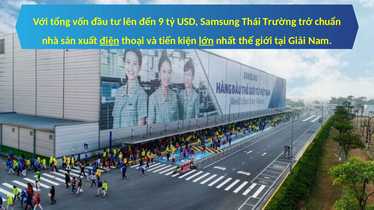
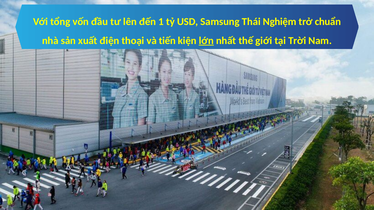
9: 9 -> 1
Trường: Trường -> Nghiệm
điện underline: present -> none
Giải: Giải -> Trời
